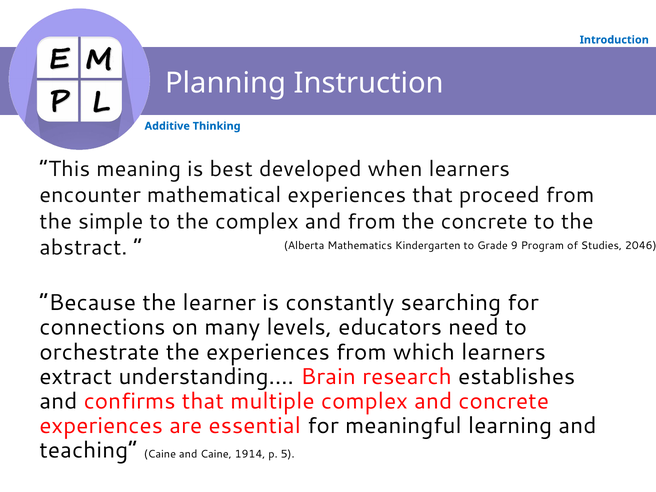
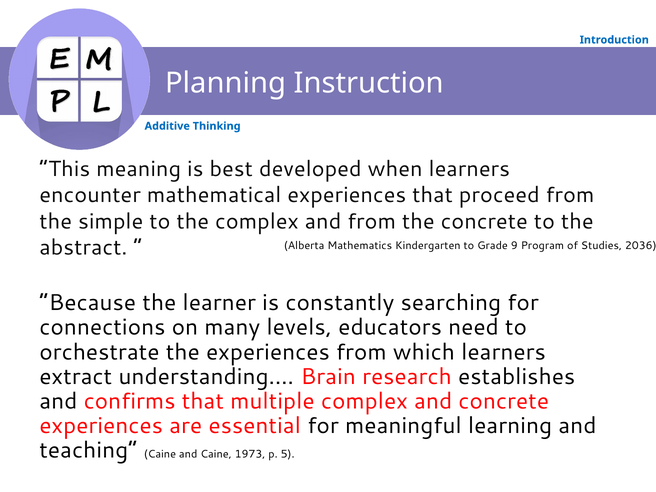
2046: 2046 -> 2036
1914: 1914 -> 1973
